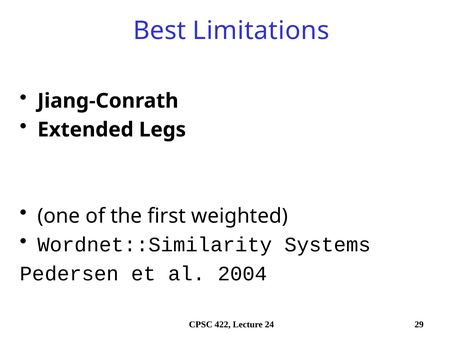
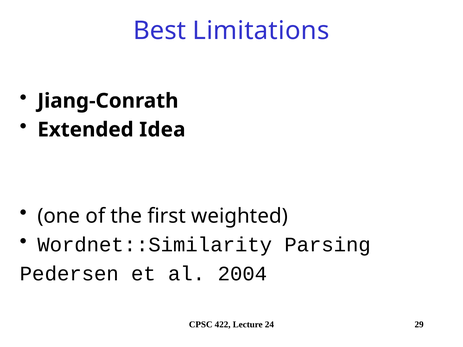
Legs: Legs -> Idea
Systems: Systems -> Parsing
